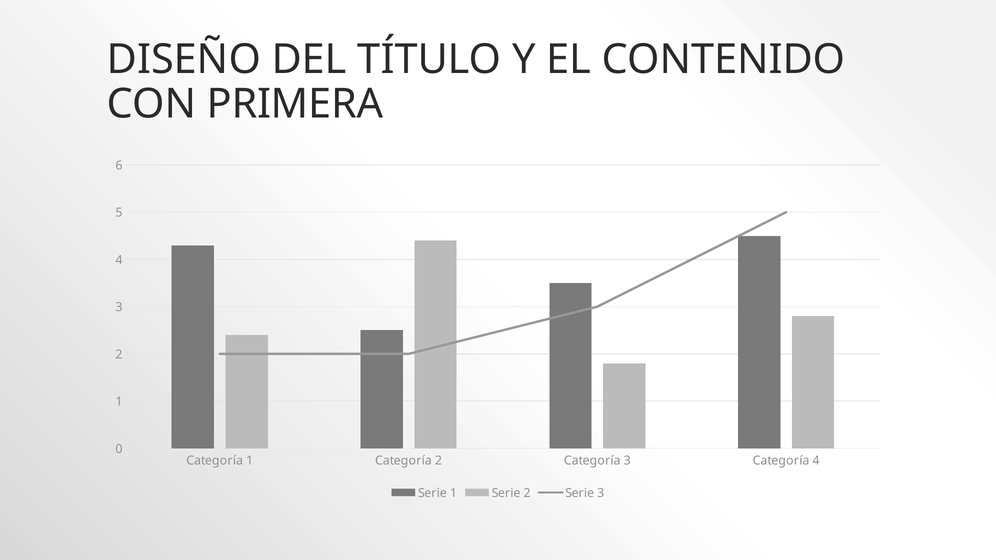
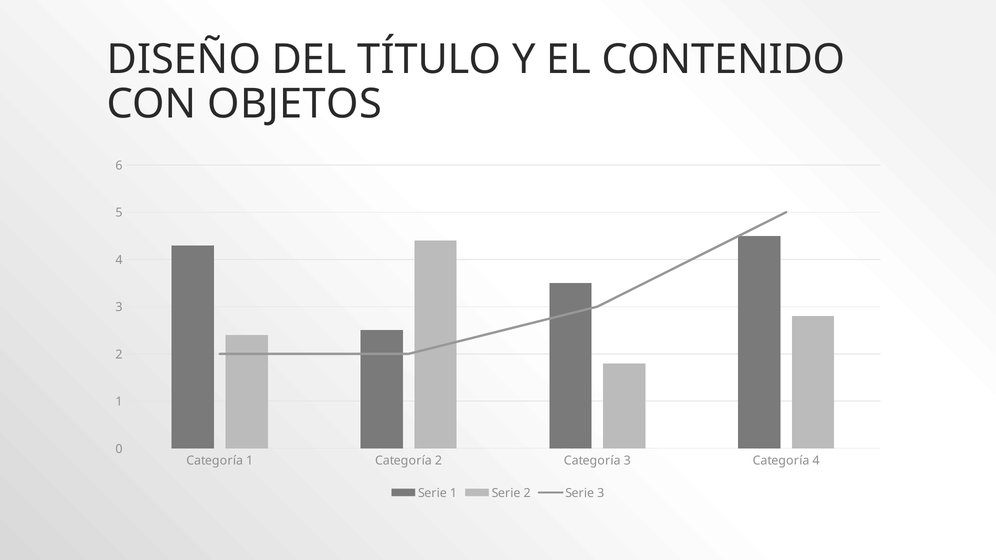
PRIMERA: PRIMERA -> OBJETOS
